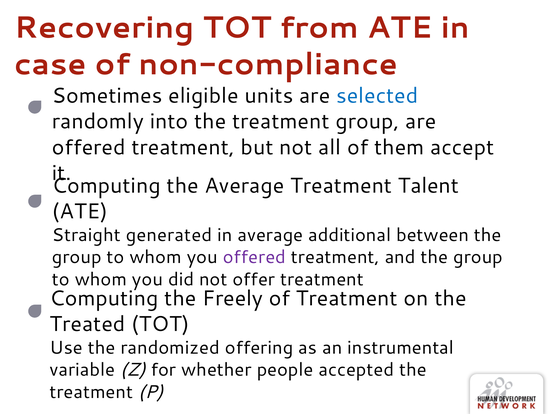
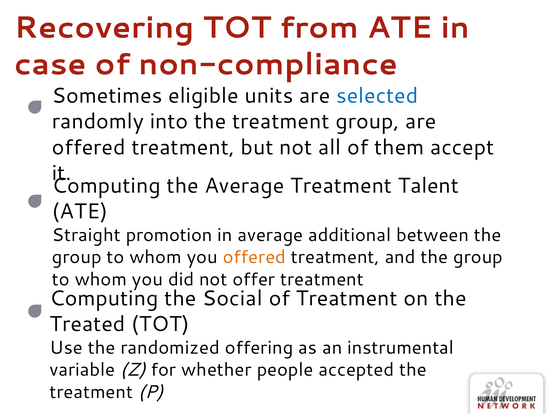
generated: generated -> promotion
offered at (254, 257) colour: purple -> orange
Freely: Freely -> Social
